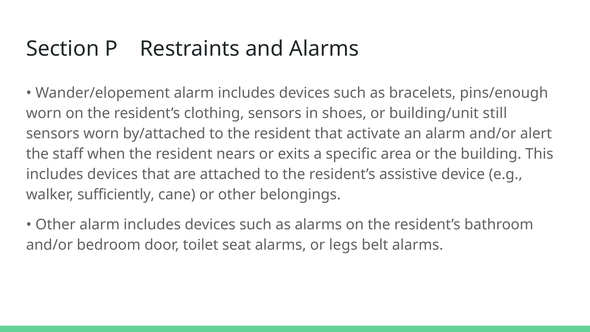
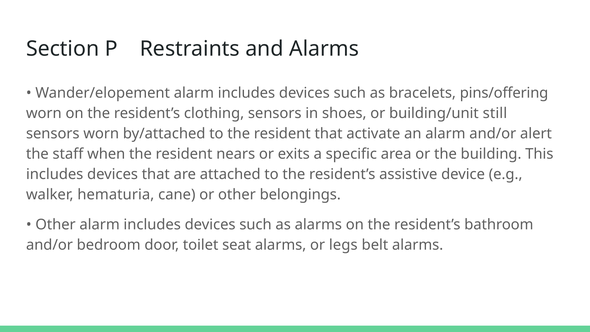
pins/enough: pins/enough -> pins/offering
sufficiently: sufficiently -> hematuria
